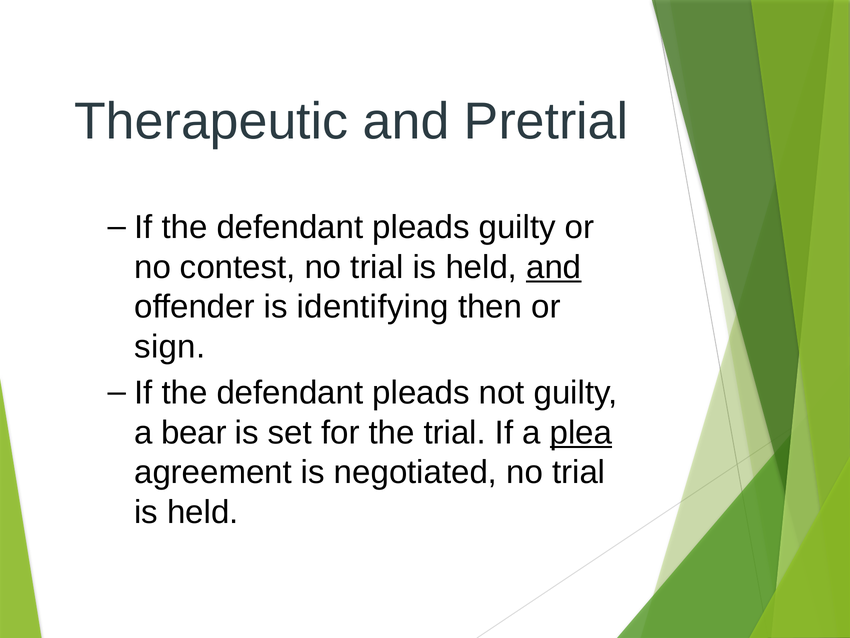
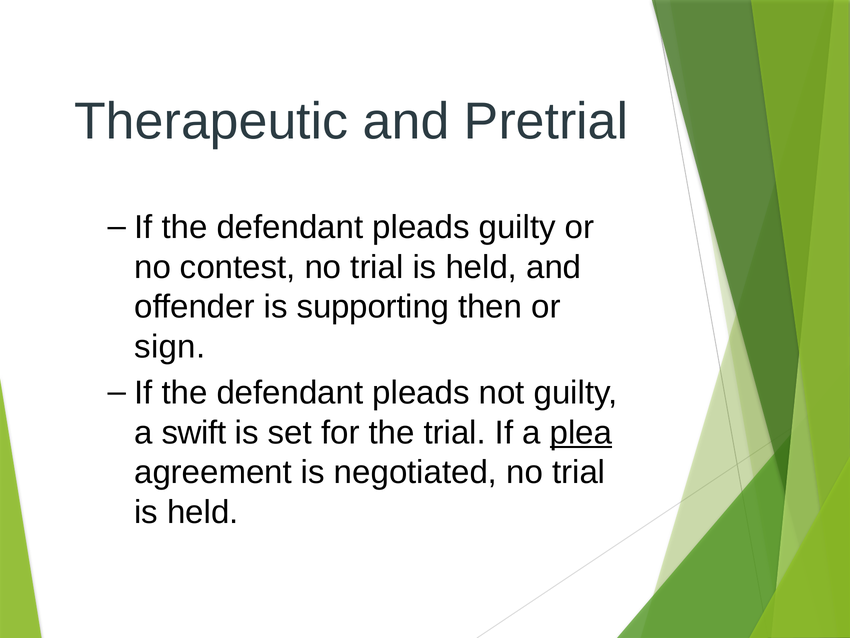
and at (554, 267) underline: present -> none
identifying: identifying -> supporting
bear: bear -> swift
